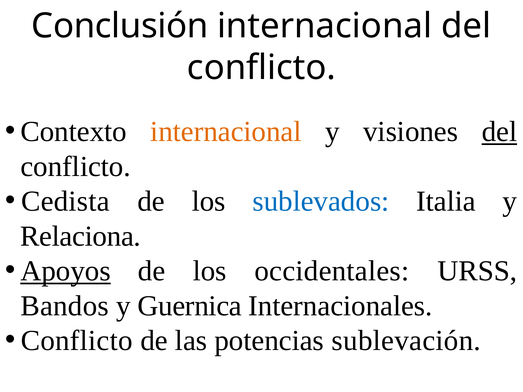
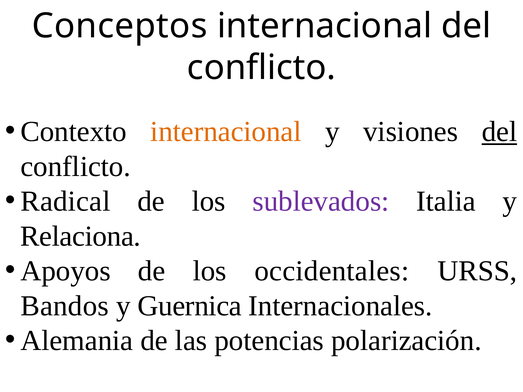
Conclusión: Conclusión -> Conceptos
Cedista: Cedista -> Radical
sublevados colour: blue -> purple
Apoyos underline: present -> none
Conflicto at (77, 341): Conflicto -> Alemania
sublevación: sublevación -> polarización
